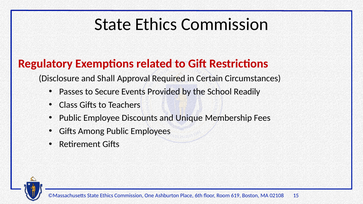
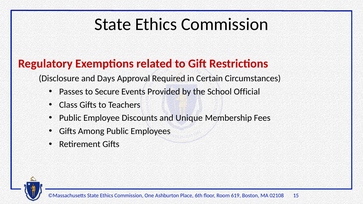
Shall: Shall -> Days
Readily: Readily -> Official
